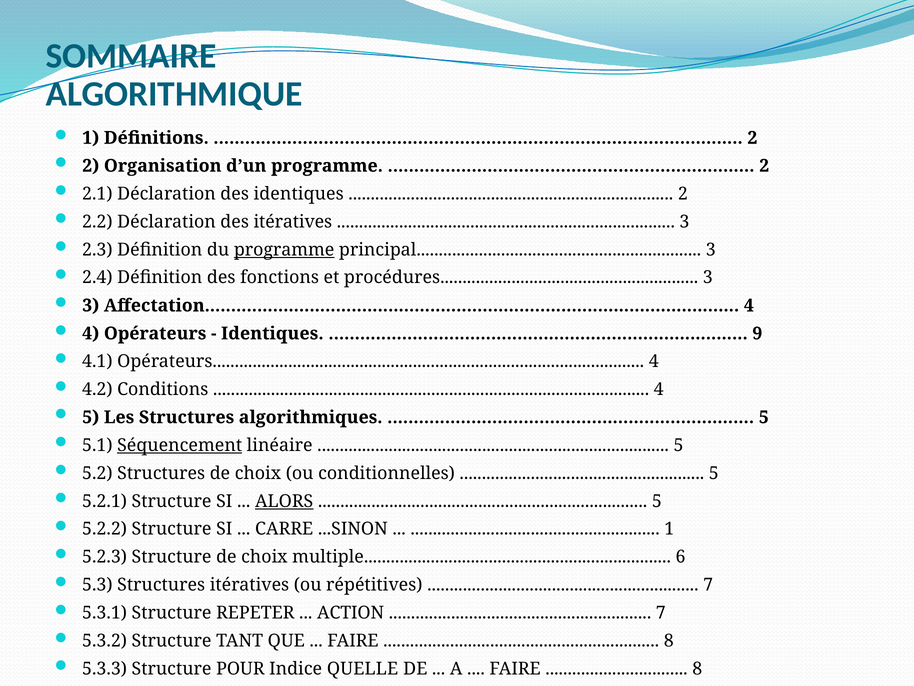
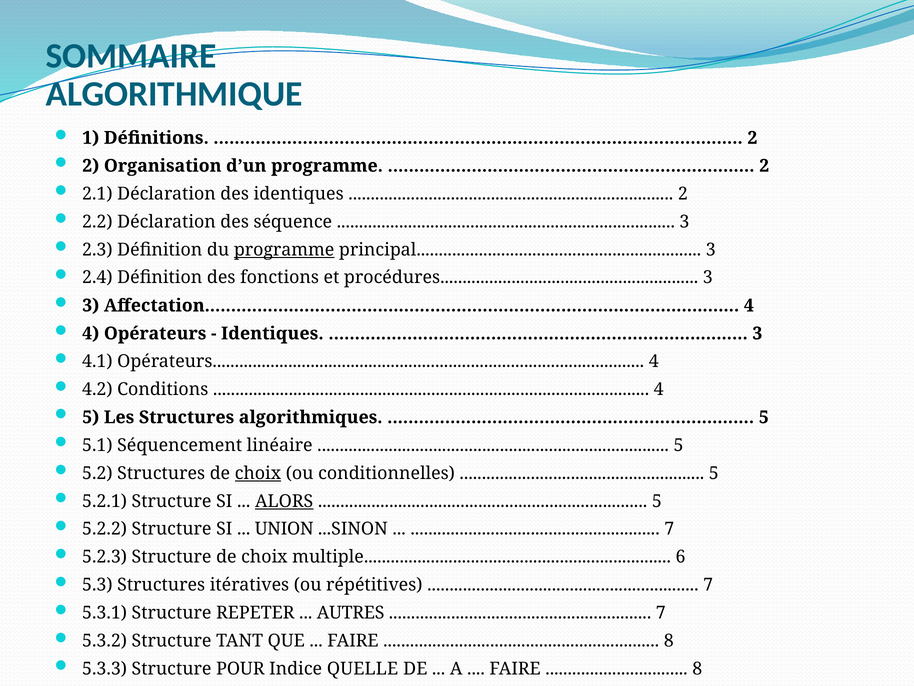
des itératives: itératives -> séquence
9 at (757, 333): 9 -> 3
Séquencement underline: present -> none
choix at (258, 473) underline: none -> present
CARRE: CARRE -> UNION
1 at (669, 529): 1 -> 7
ACTION: ACTION -> AUTRES
